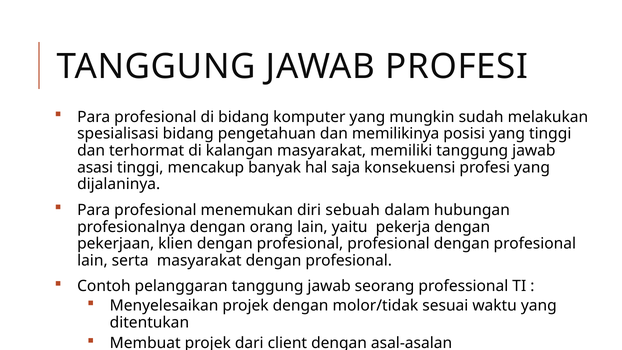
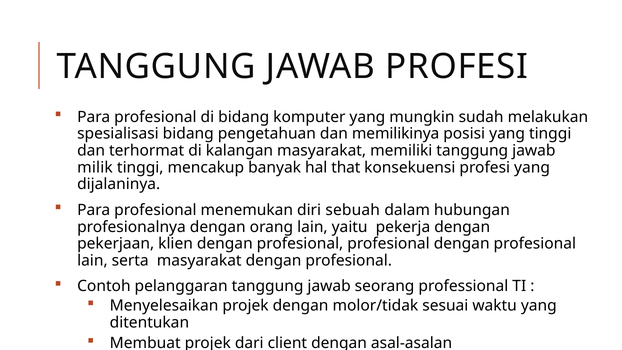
asasi: asasi -> milik
saja: saja -> that
